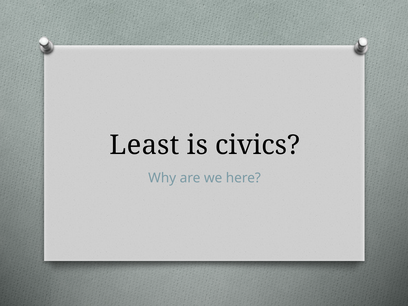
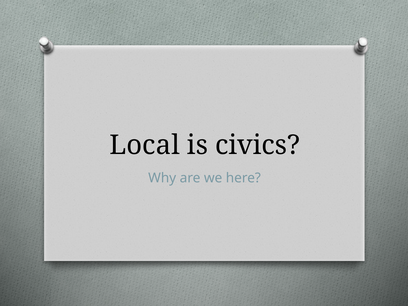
Least: Least -> Local
